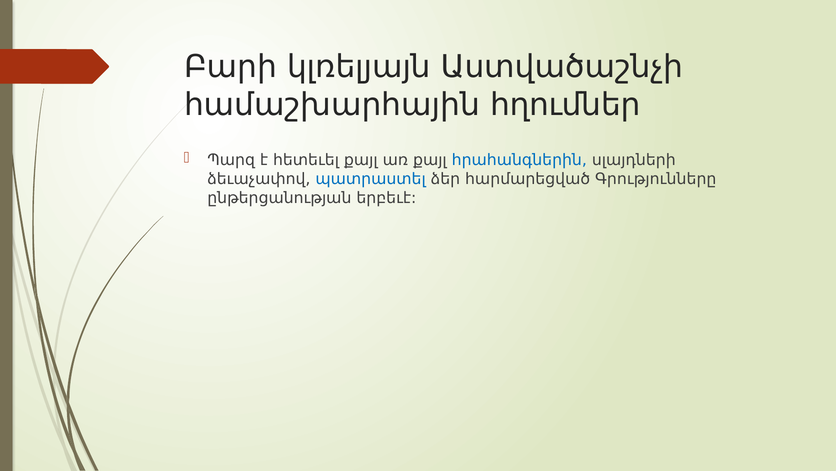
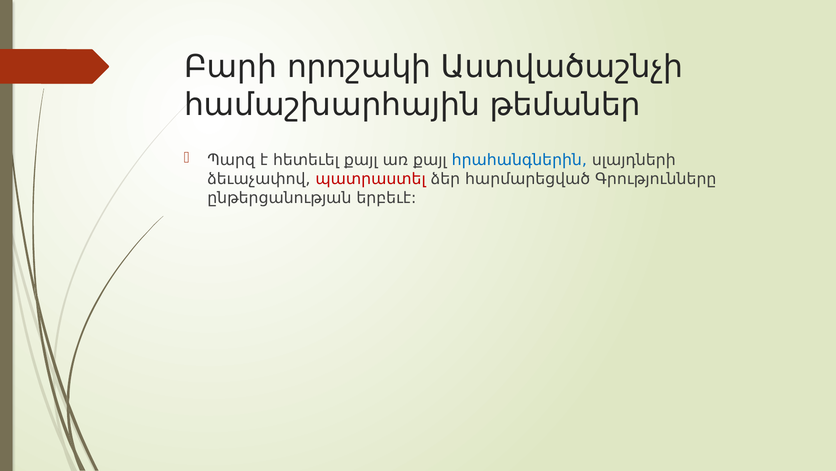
կլռելյայն: կլռելյայն -> որոշակի
հղումներ: հղումներ -> թեմաներ
պատրաստել colour: blue -> red
